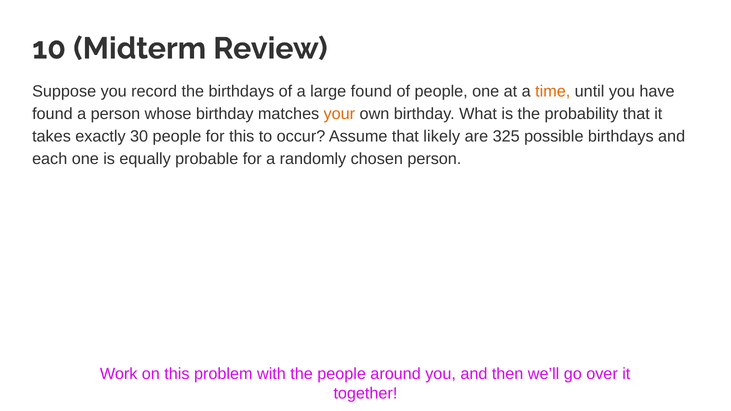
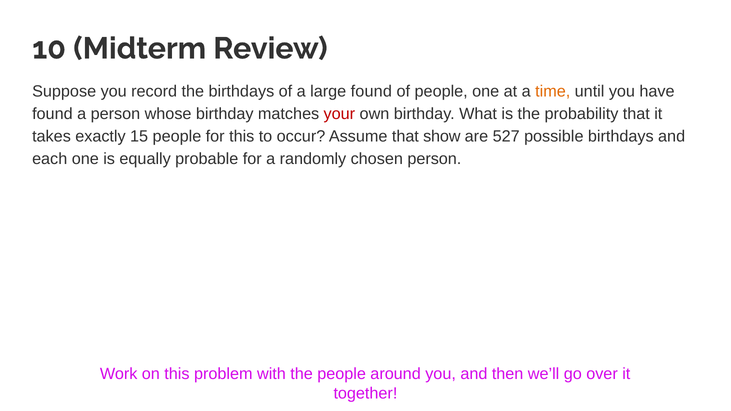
your colour: orange -> red
30: 30 -> 15
likely: likely -> show
325: 325 -> 527
